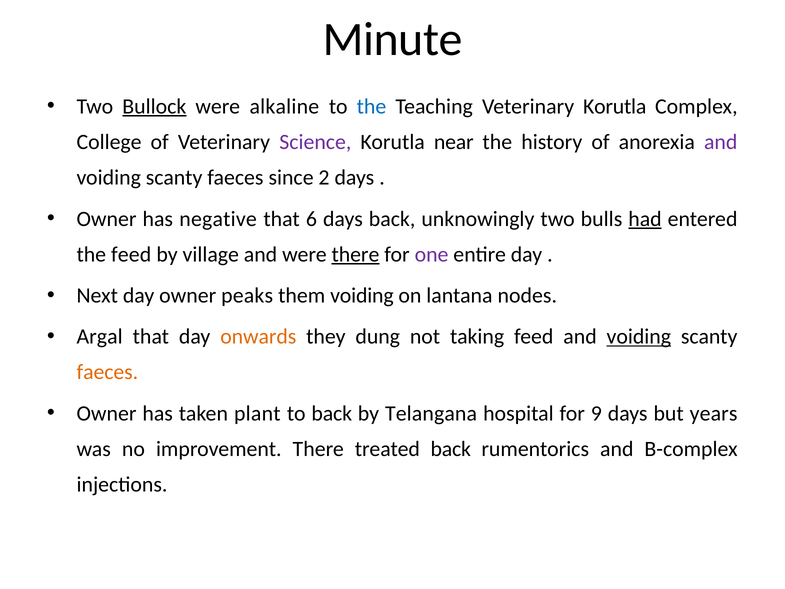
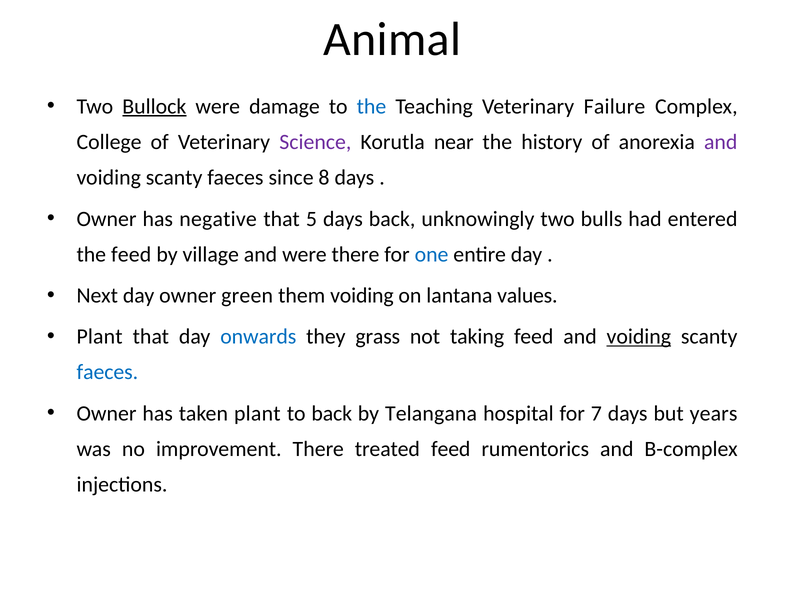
Minute: Minute -> Animal
alkaline: alkaline -> damage
Veterinary Korutla: Korutla -> Failure
2: 2 -> 8
6: 6 -> 5
had underline: present -> none
there at (355, 254) underline: present -> none
one colour: purple -> blue
peaks: peaks -> green
nodes: nodes -> values
Argal at (100, 337): Argal -> Plant
onwards colour: orange -> blue
dung: dung -> grass
faeces at (107, 372) colour: orange -> blue
9: 9 -> 7
treated back: back -> feed
